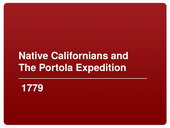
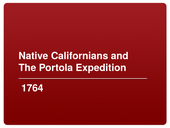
1779: 1779 -> 1764
